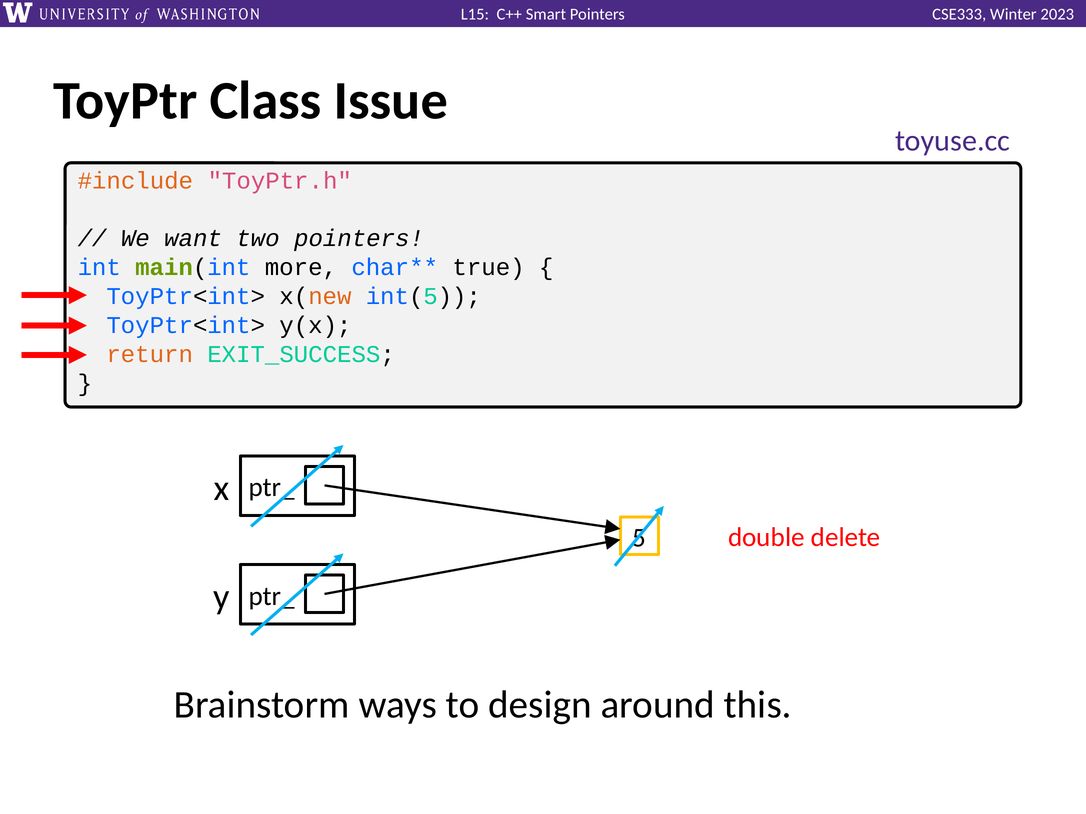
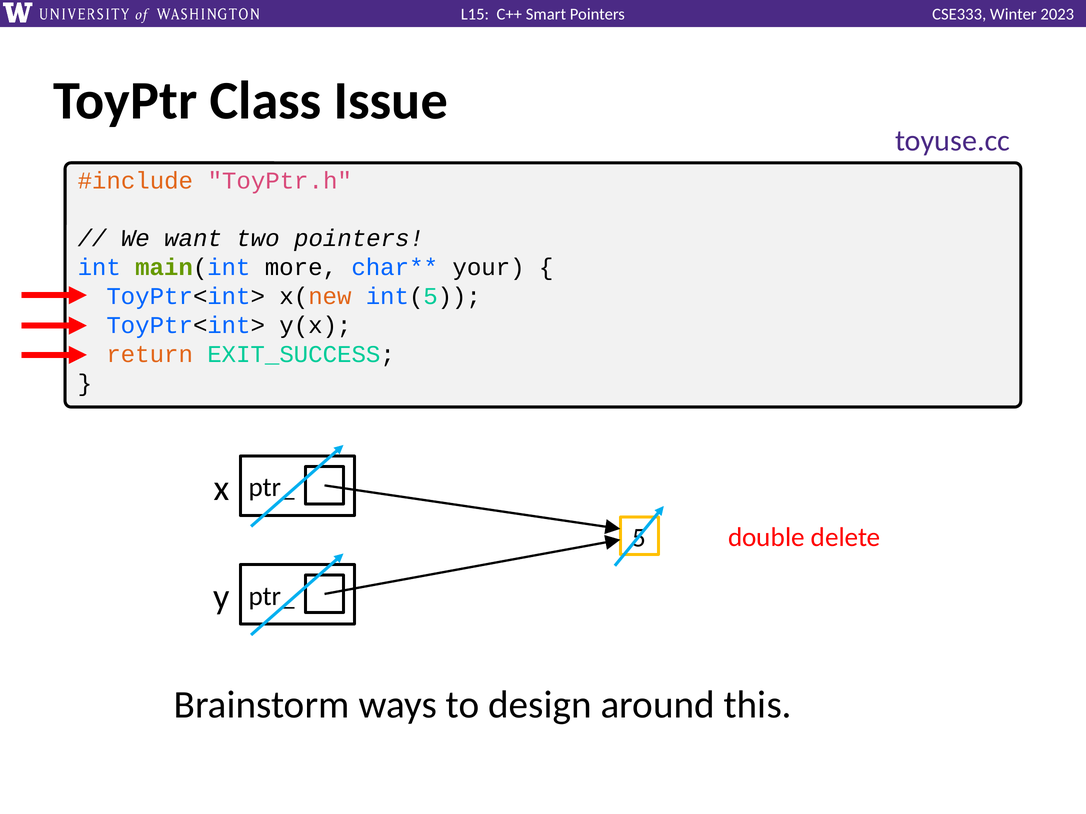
true: true -> your
